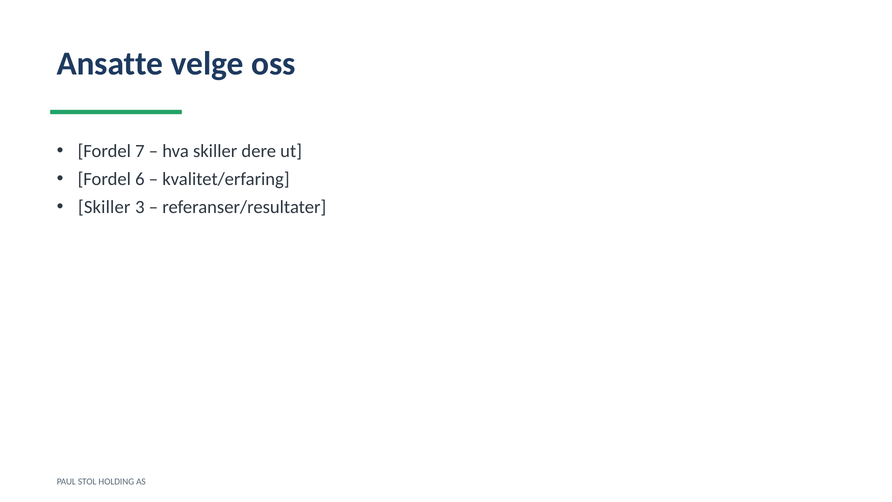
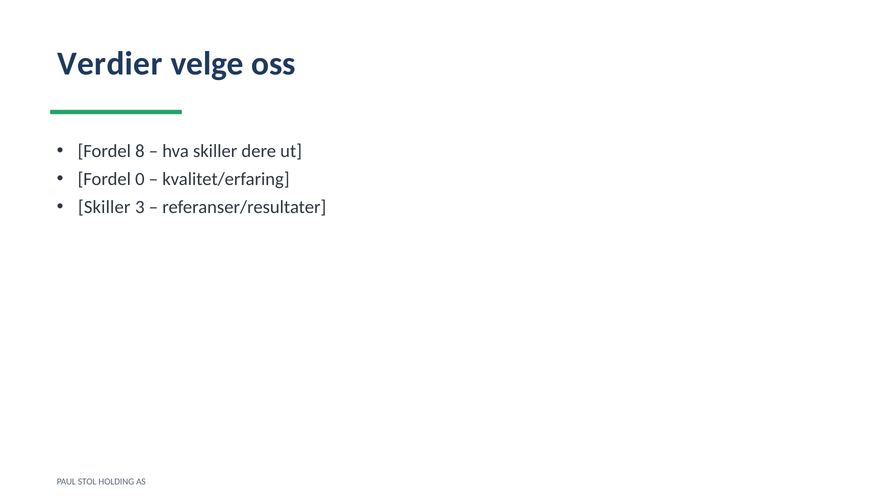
Ansatte: Ansatte -> Verdier
7: 7 -> 8
6: 6 -> 0
